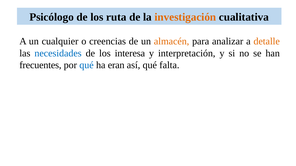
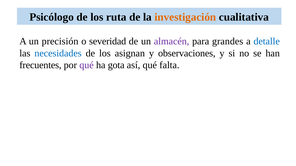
cualquier: cualquier -> precisión
creencias: creencias -> severidad
almacén colour: orange -> purple
analizar: analizar -> grandes
detalle colour: orange -> blue
interesa: interesa -> asignan
interpretación: interpretación -> observaciones
qué at (87, 65) colour: blue -> purple
eran: eran -> gota
